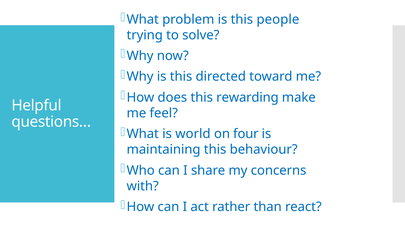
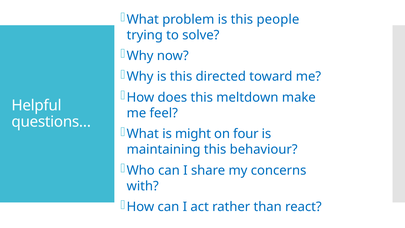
rewarding: rewarding -> meltdown
world: world -> might
